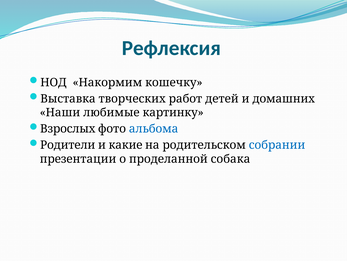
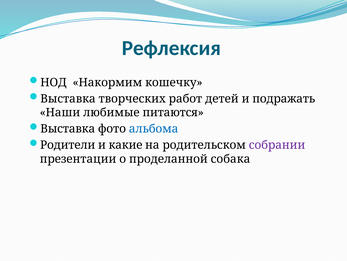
домашних: домашних -> подражать
картинку: картинку -> питаются
Взрослых at (68, 128): Взрослых -> Выставка
собрании colour: blue -> purple
